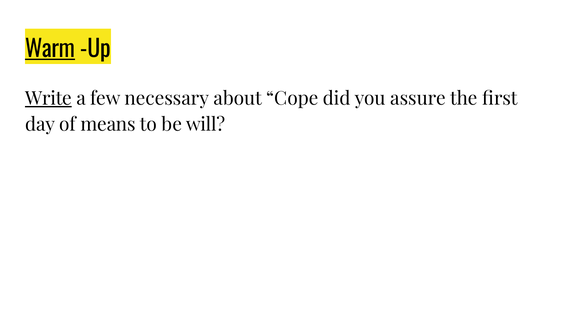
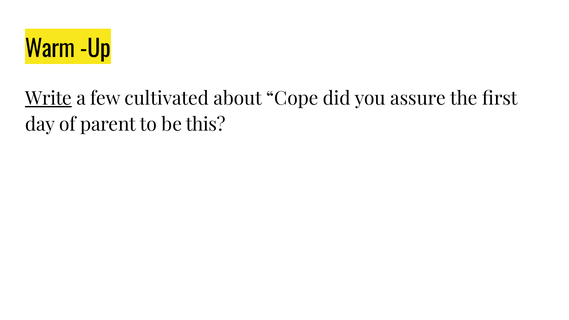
Warm underline: present -> none
necessary: necessary -> cultivated
means: means -> parent
will: will -> this
